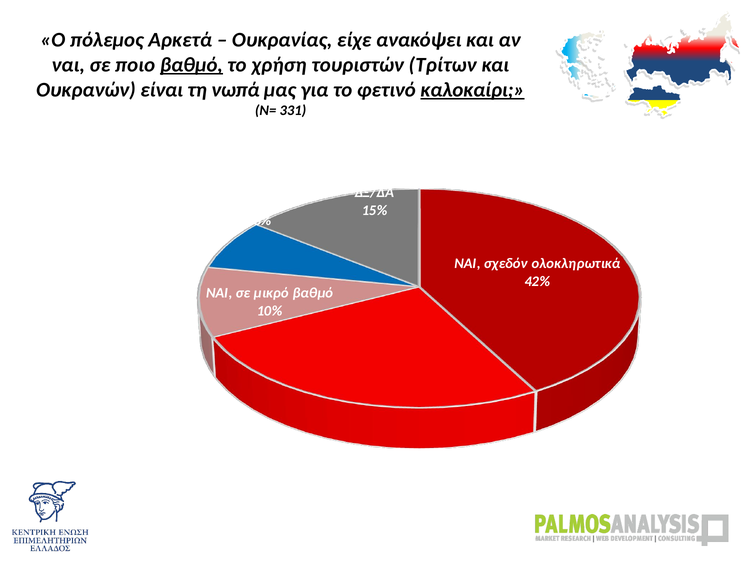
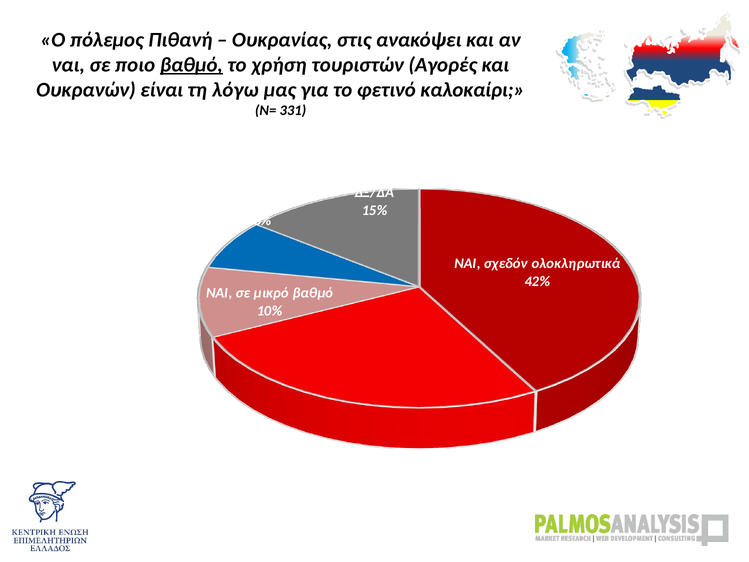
Αρκετά: Αρκετά -> Πιθανή
είχε: είχε -> στις
Τρίτων: Τρίτων -> Αγορές
νωπά: νωπά -> λόγω
καλοκαίρι underline: present -> none
